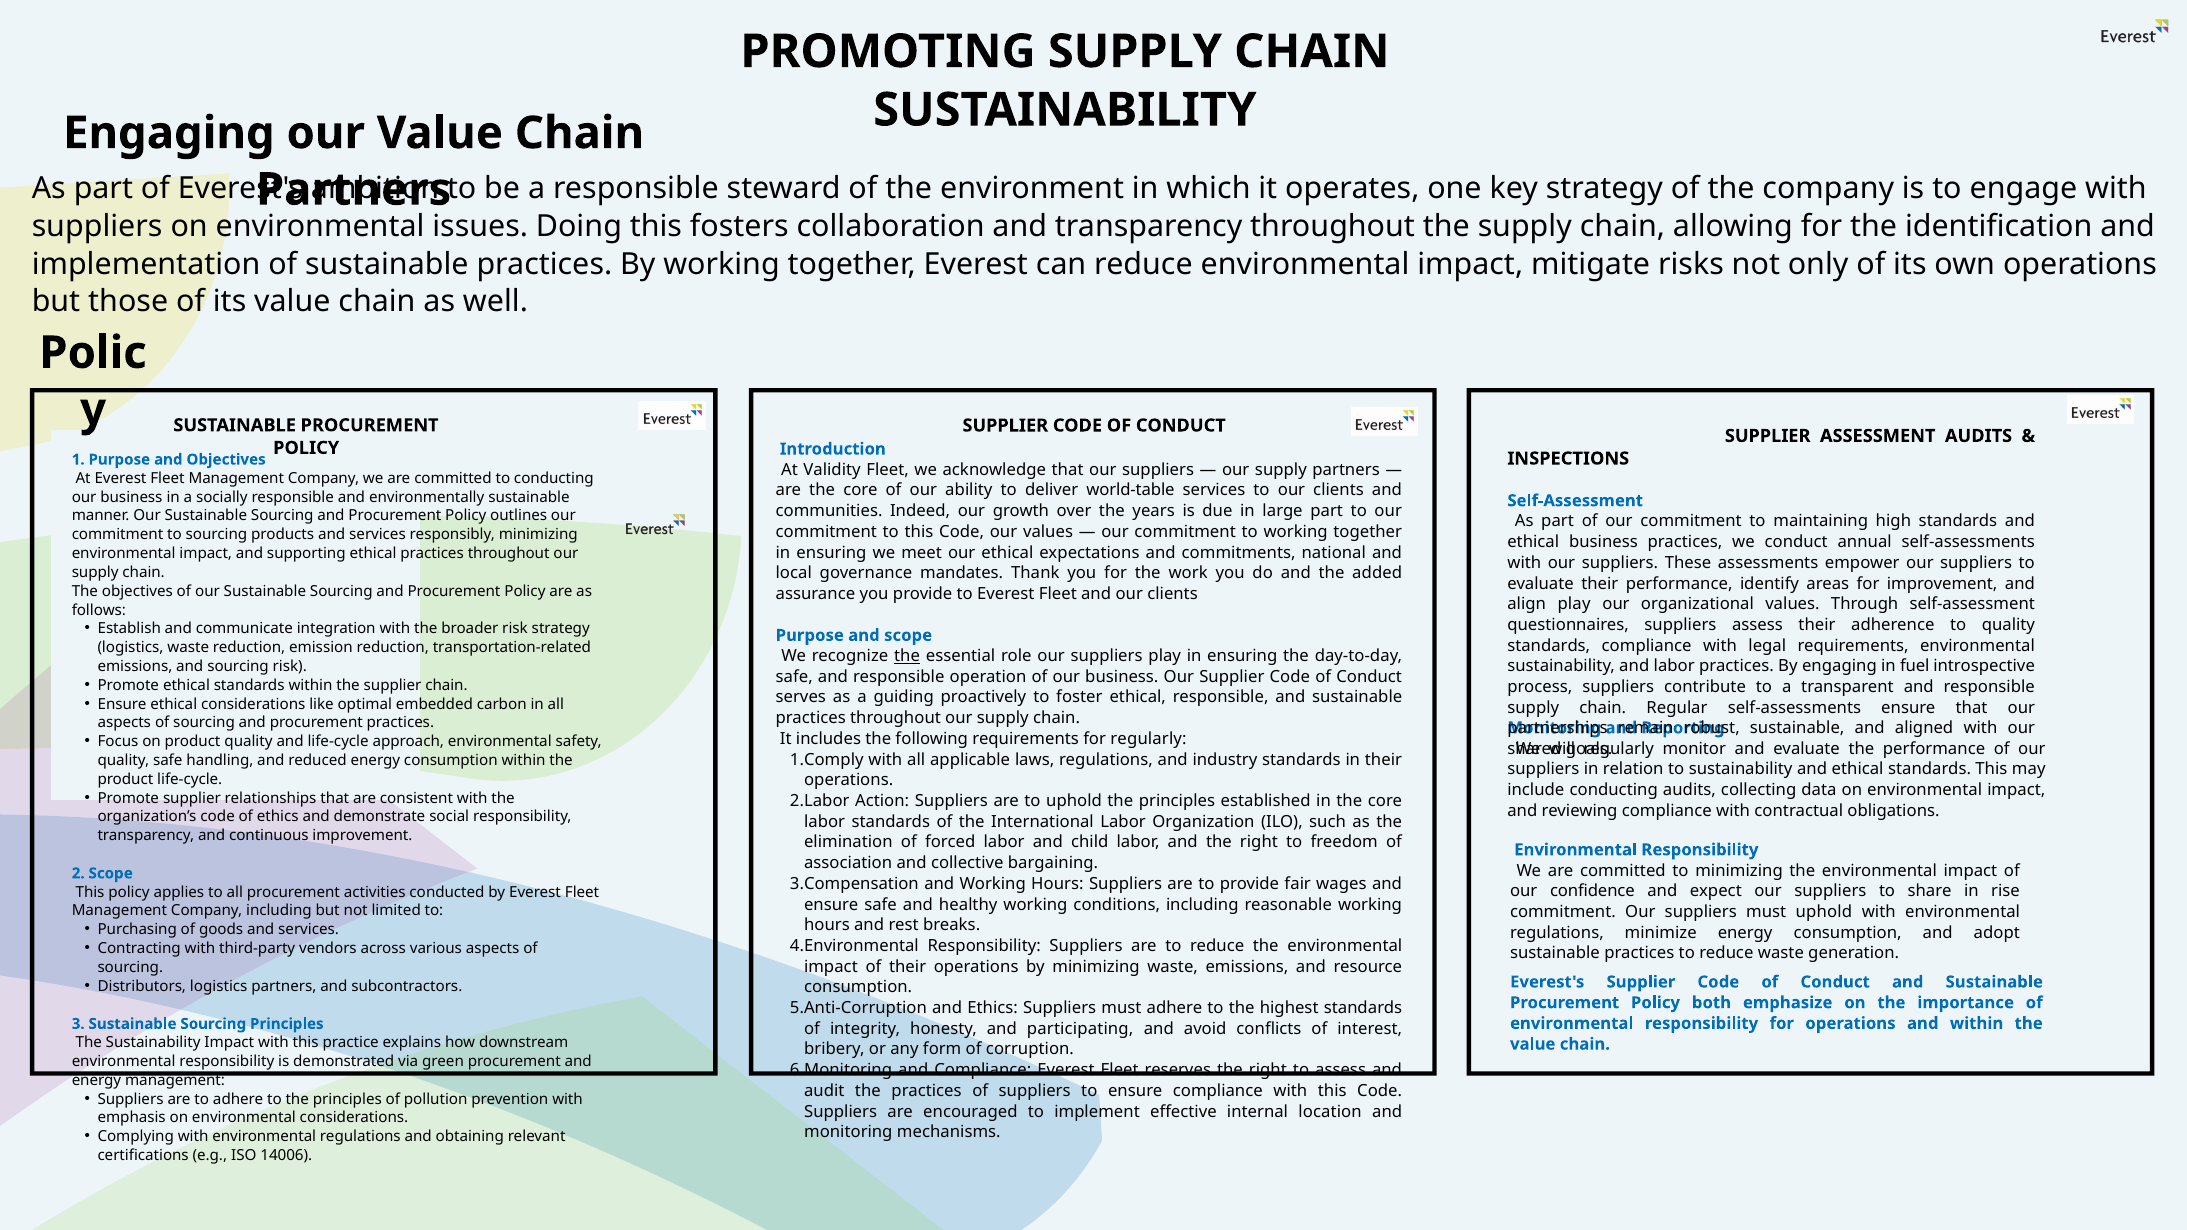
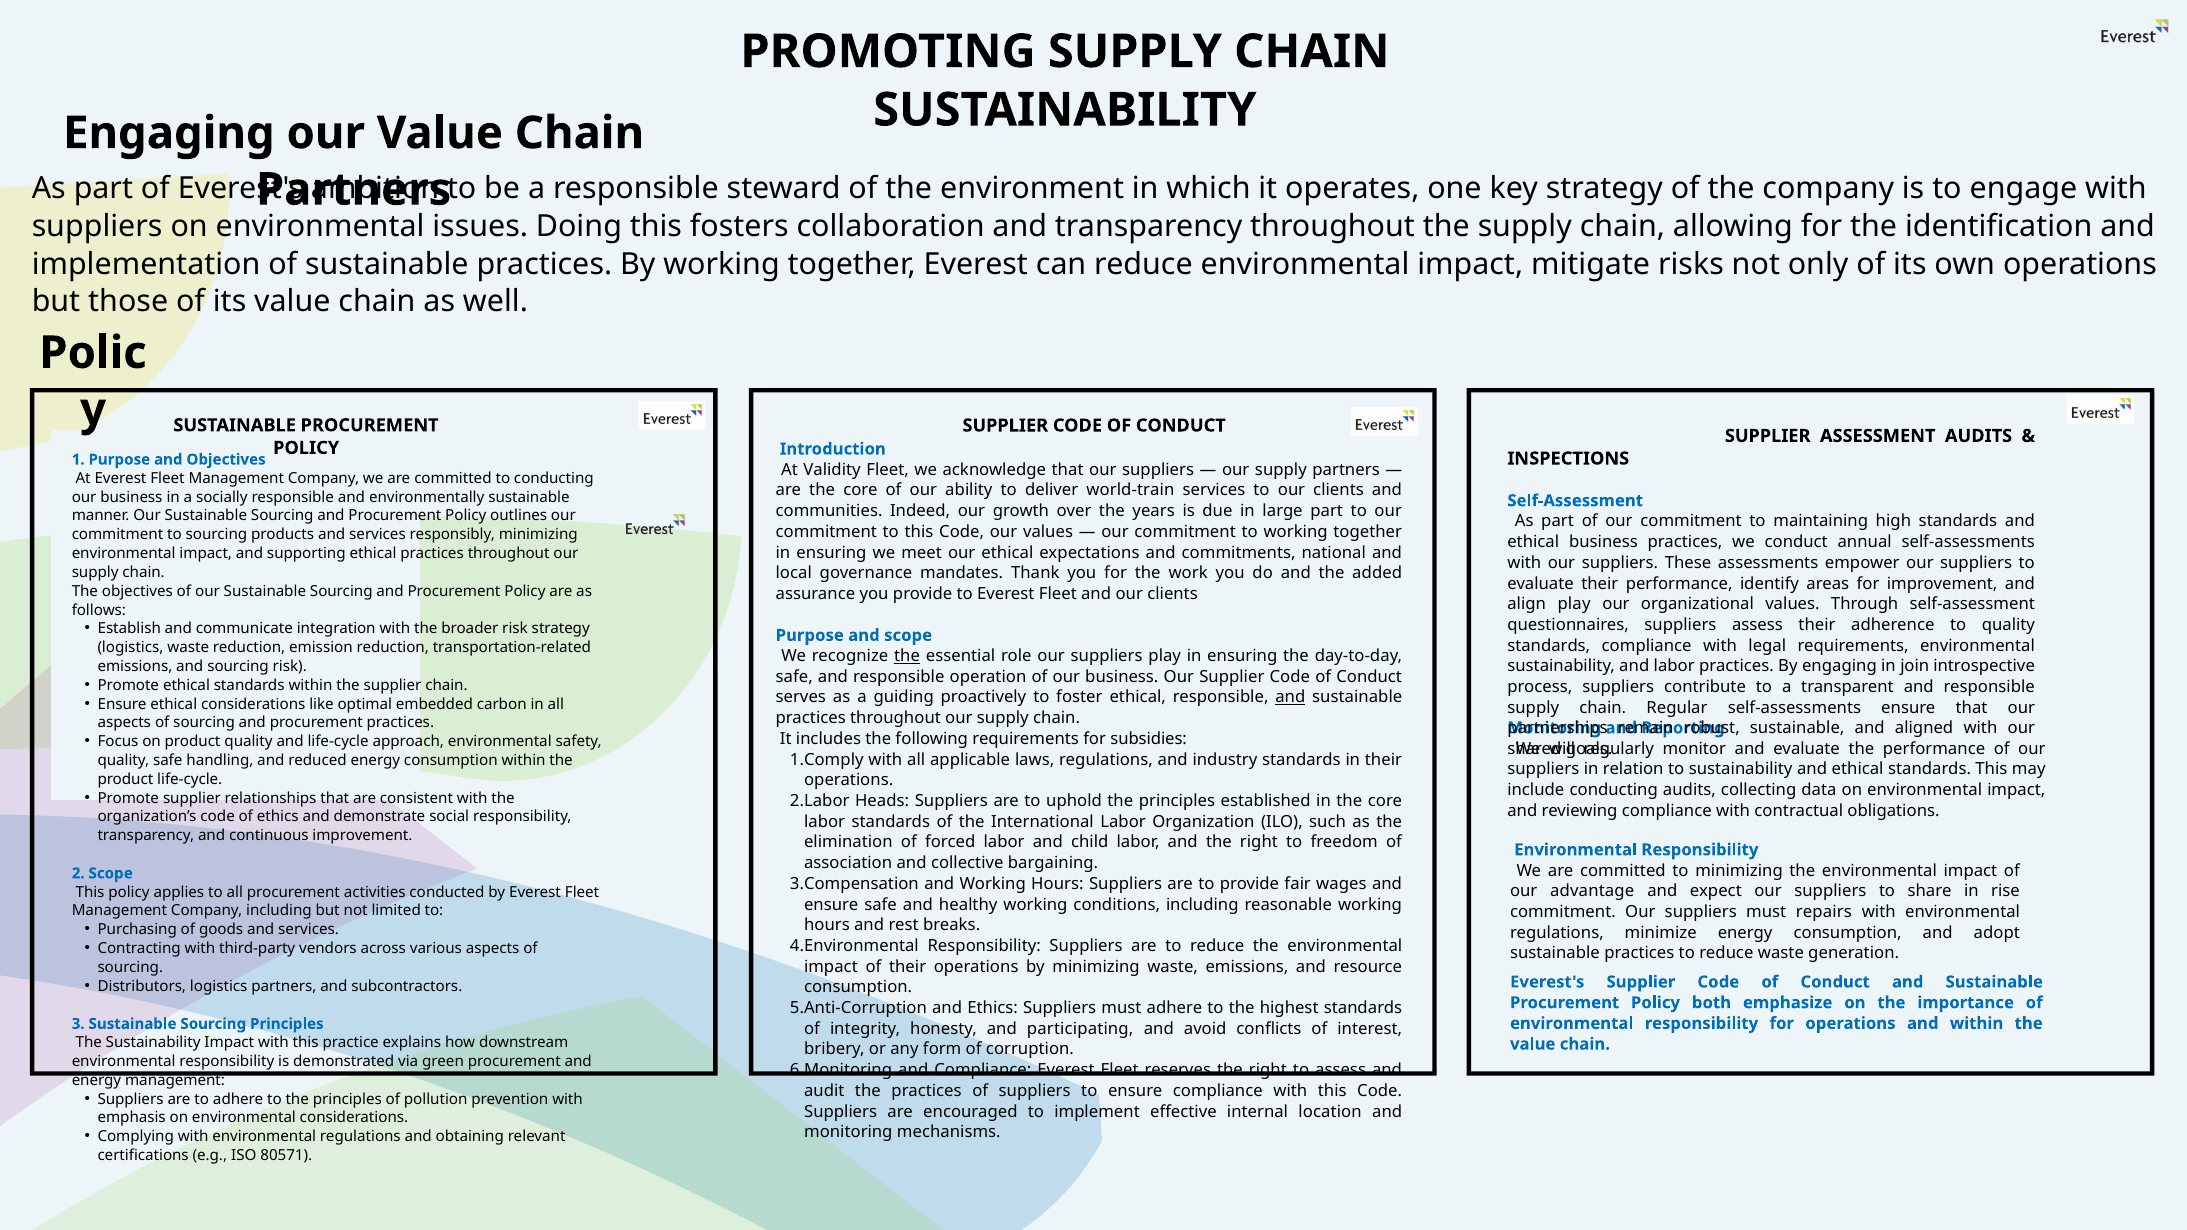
world-table: world-table -> world-train
fuel: fuel -> join
and at (1290, 698) underline: none -> present
for regularly: regularly -> subsidies
Action: Action -> Heads
confidence: confidence -> advantage
must uphold: uphold -> repairs
14006: 14006 -> 80571
